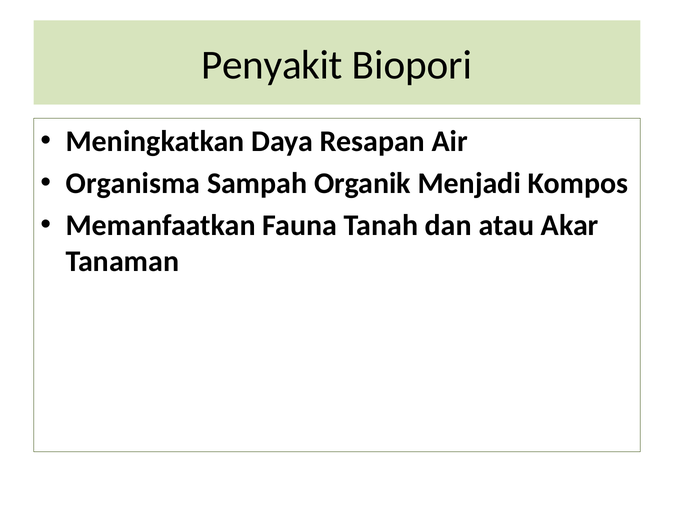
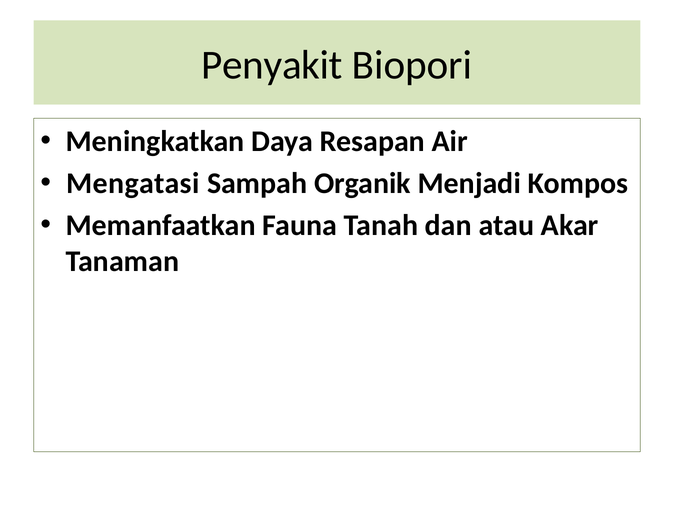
Organisma: Organisma -> Mengatasi
